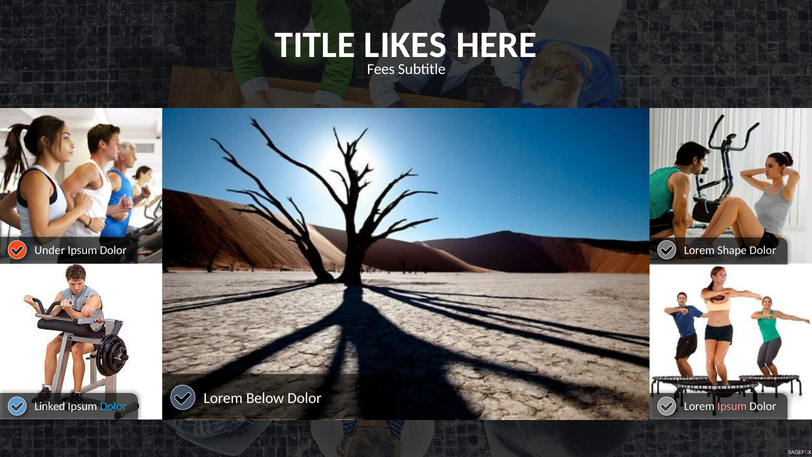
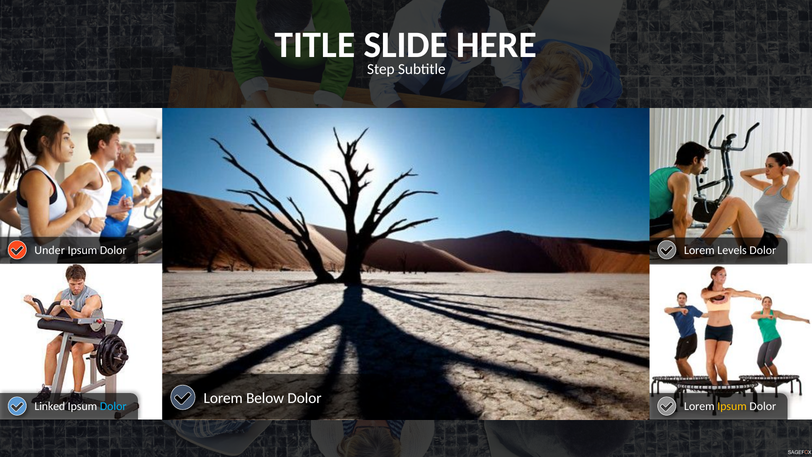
LIKES: LIKES -> SLIDE
Fees: Fees -> Step
Shape: Shape -> Levels
Ipsum at (732, 406) colour: pink -> yellow
